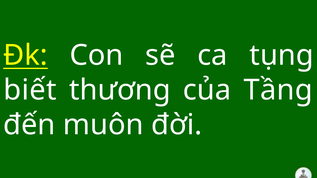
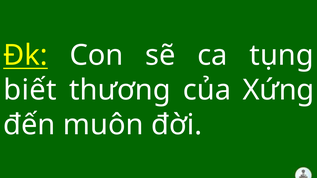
Tầng: Tầng -> Xứng
